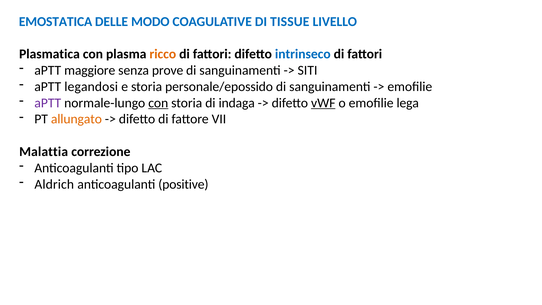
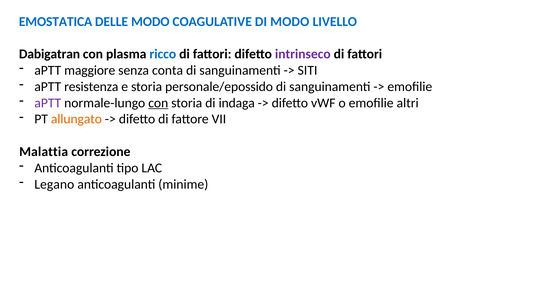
DI TISSUE: TISSUE -> MODO
Plasmatica: Plasmatica -> Dabigatran
ricco colour: orange -> blue
intrinseco colour: blue -> purple
prove: prove -> conta
legandosi: legandosi -> resistenza
vWF underline: present -> none
lega: lega -> altri
Aldrich: Aldrich -> Legano
positive: positive -> minime
